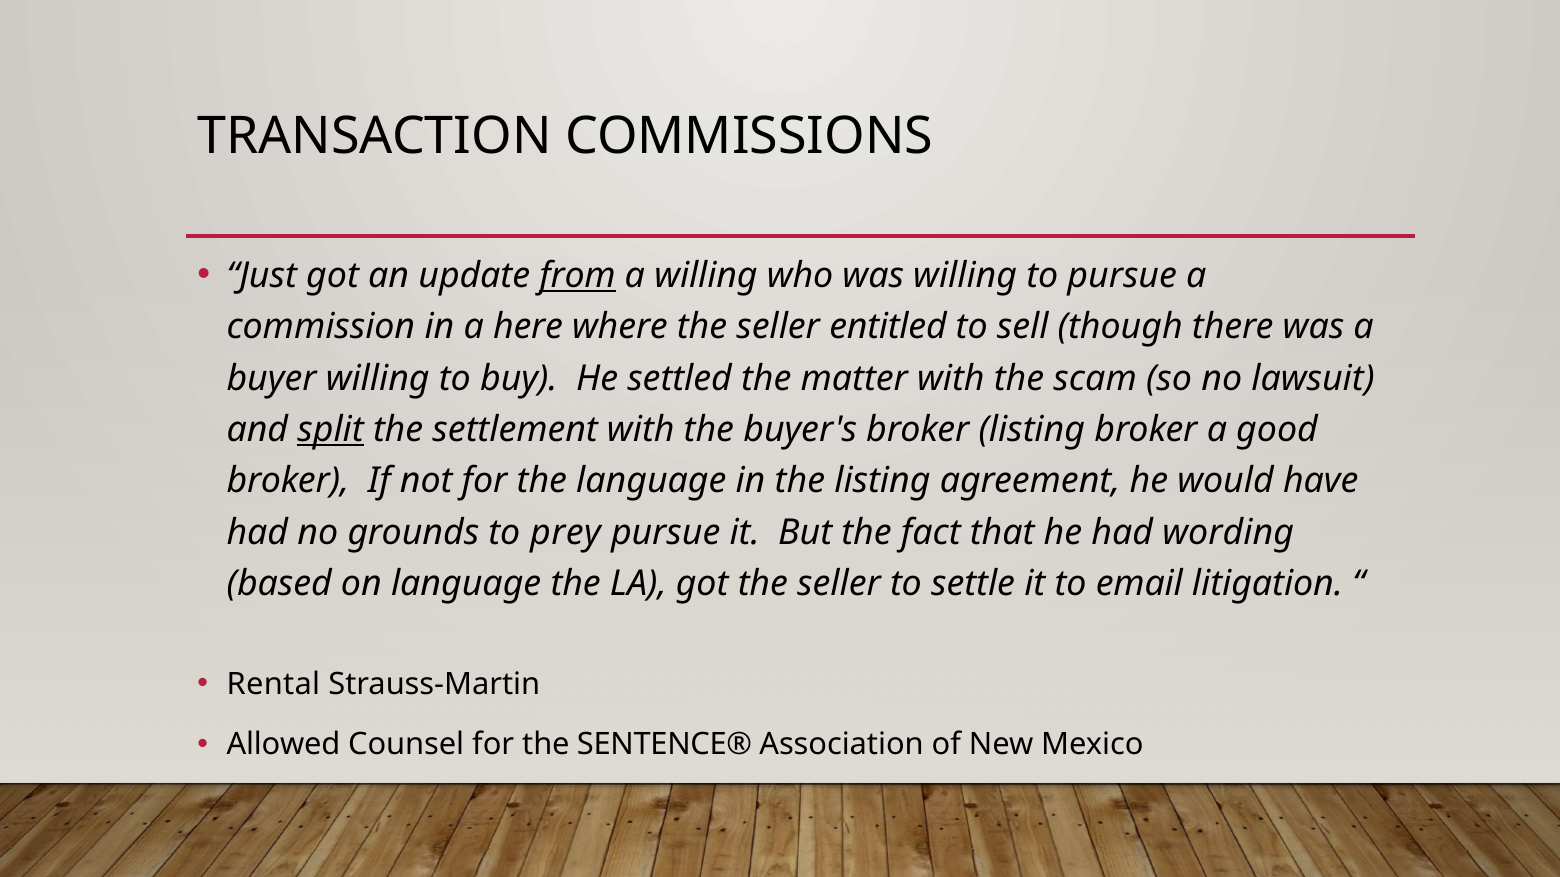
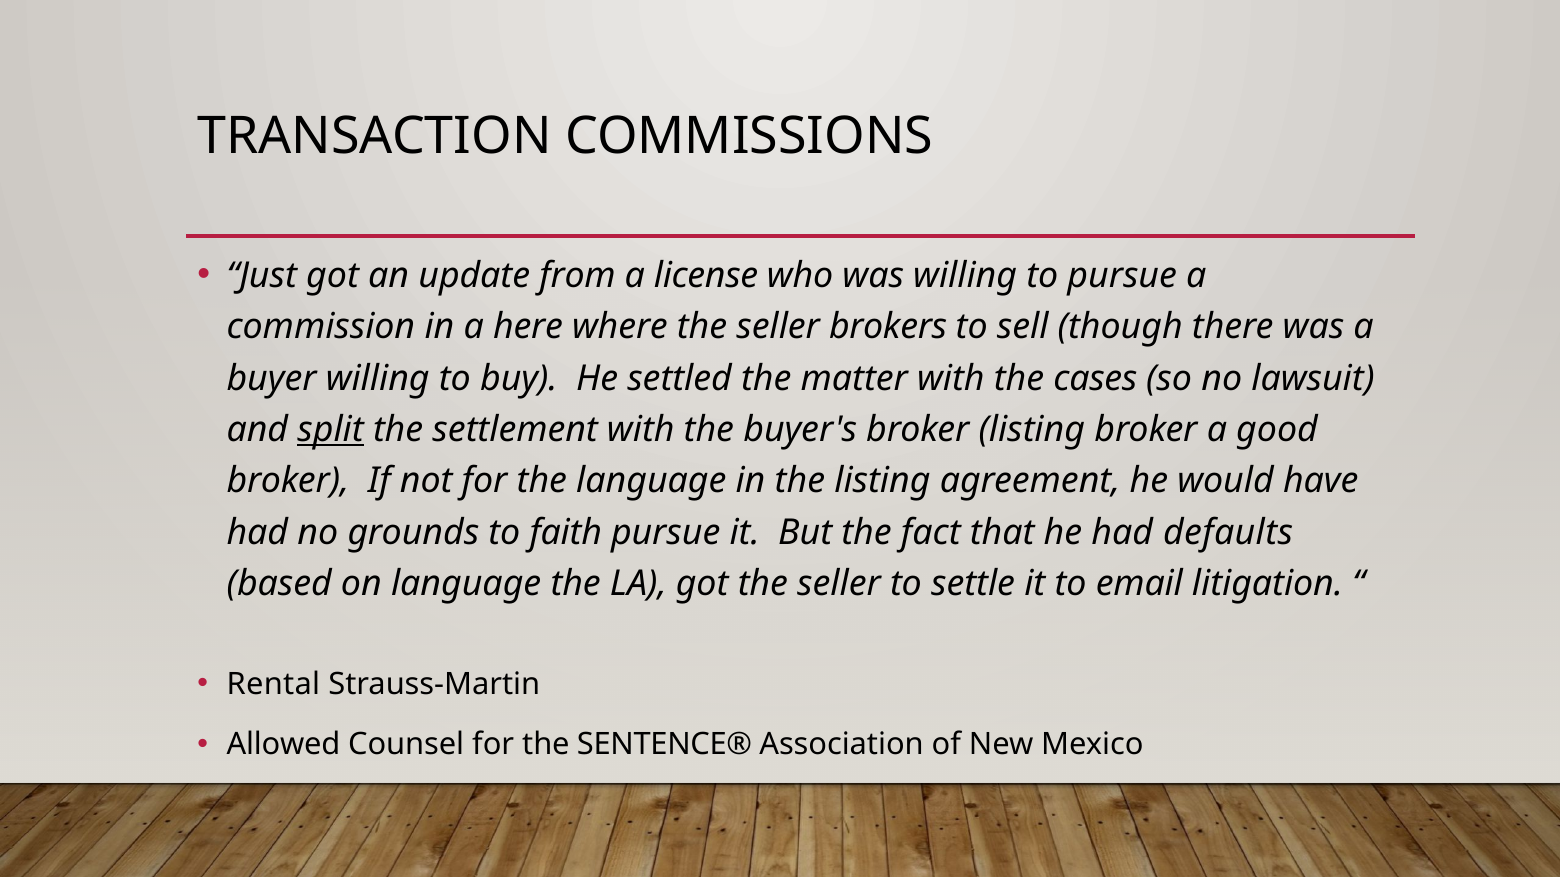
from underline: present -> none
a willing: willing -> license
entitled: entitled -> brokers
scam: scam -> cases
prey: prey -> faith
wording: wording -> defaults
